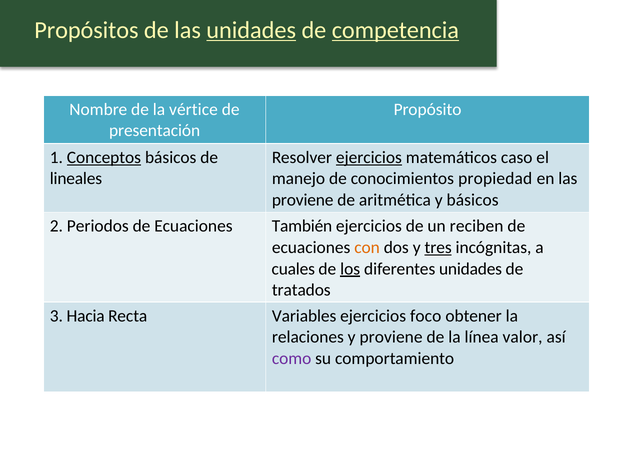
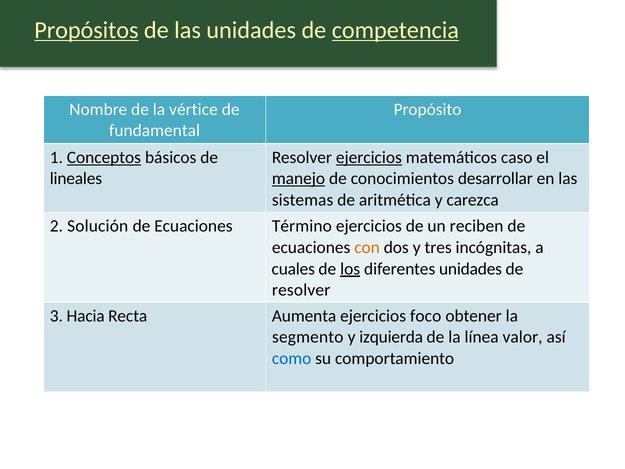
Propósitos underline: none -> present
unidades at (251, 30) underline: present -> none
presentación: presentación -> fundamental
manejo underline: none -> present
propiedad: propiedad -> desarrollar
proviene at (303, 200): proviene -> sistemas
y básicos: básicos -> carezca
Periodos: Periodos -> Solución
También: También -> Término
tres underline: present -> none
tratados at (301, 290): tratados -> resolver
Variables: Variables -> Aumenta
relaciones: relaciones -> segmento
y proviene: proviene -> izquierda
como colour: purple -> blue
